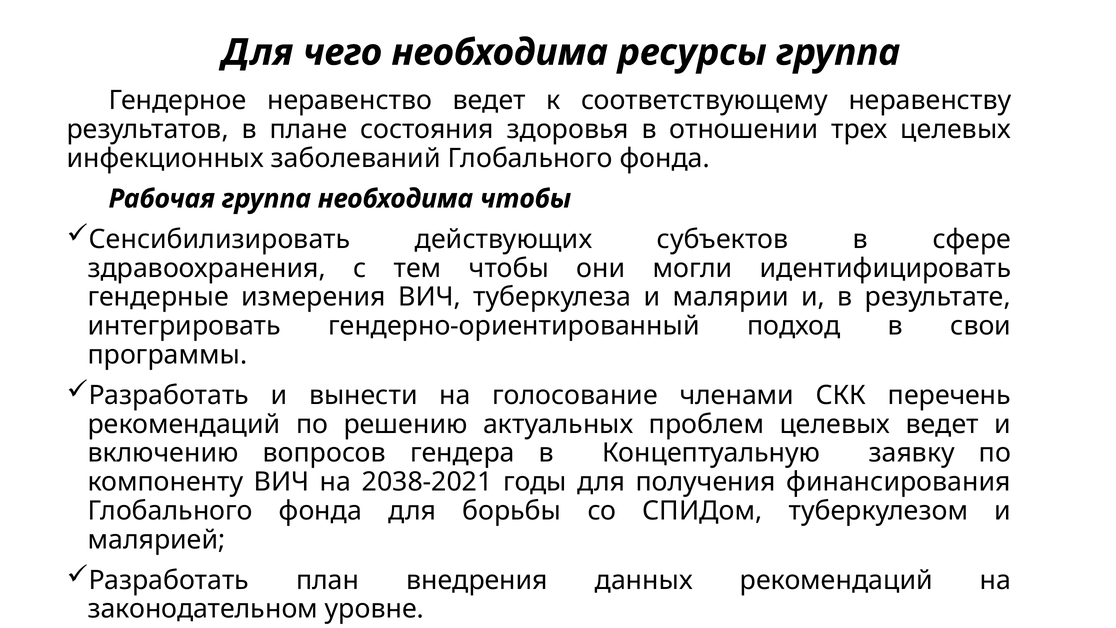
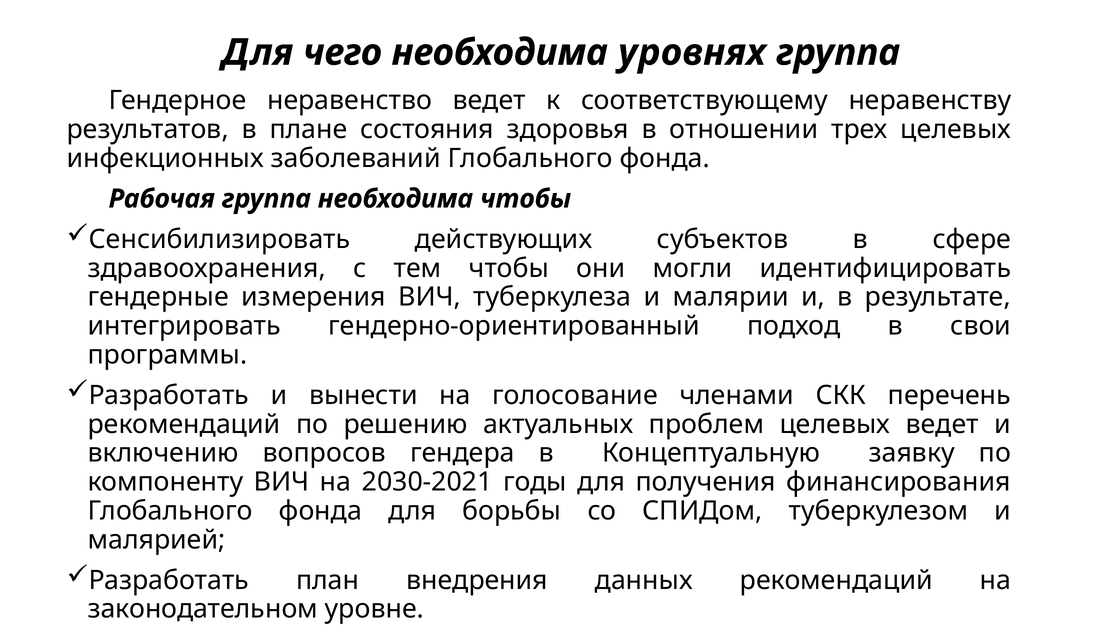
ресурсы: ресурсы -> уровнях
2038-2021: 2038-2021 -> 2030-2021
